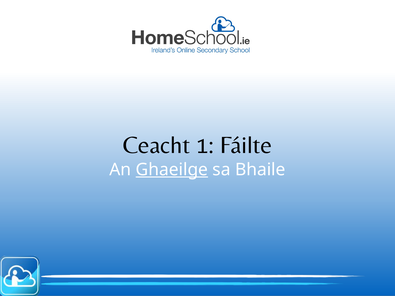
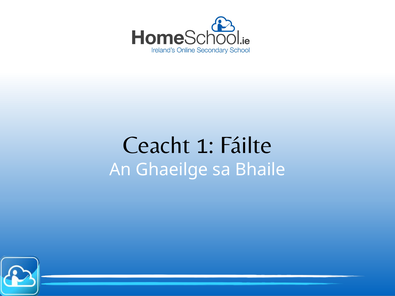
Ghaeilge underline: present -> none
